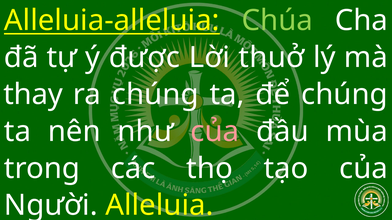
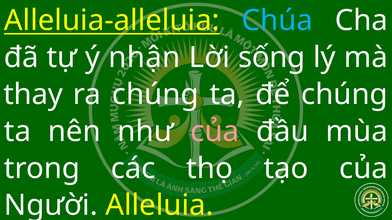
Chúa colour: light green -> light blue
được: được -> nhận
thuở: thuở -> sống
